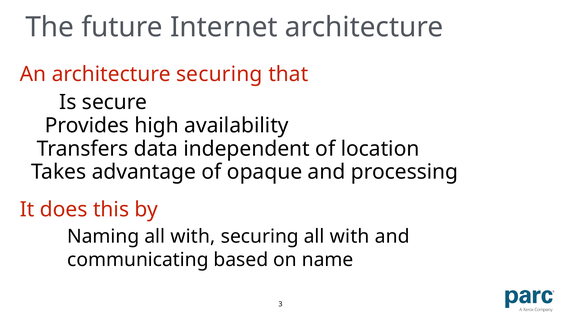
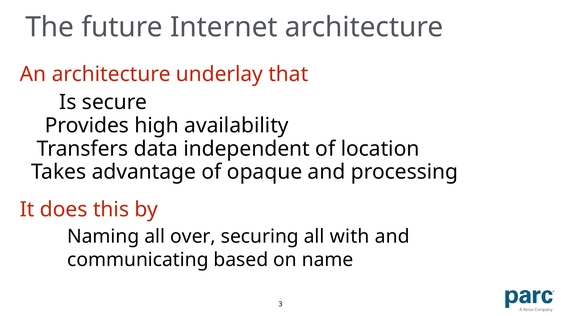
architecture securing: securing -> underlay
Naming all with: with -> over
